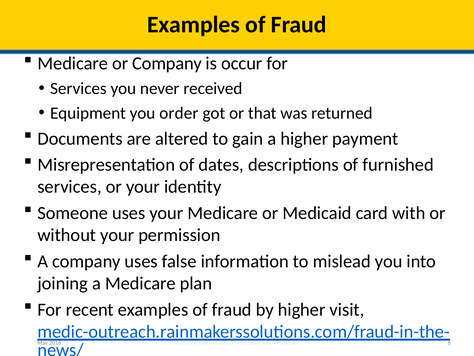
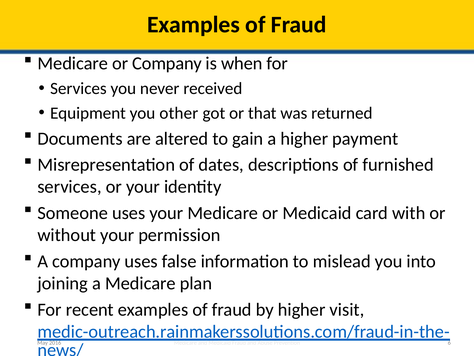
occur: occur -> when
order: order -> other
